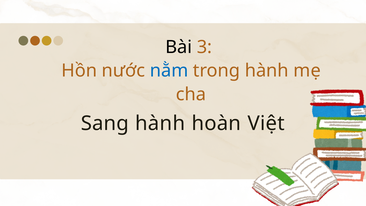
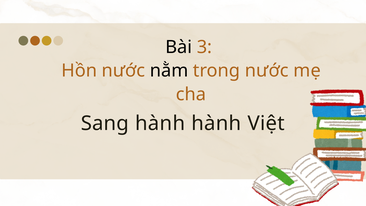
nằm colour: blue -> black
trong hành: hành -> nước
hành hoàn: hoàn -> hành
